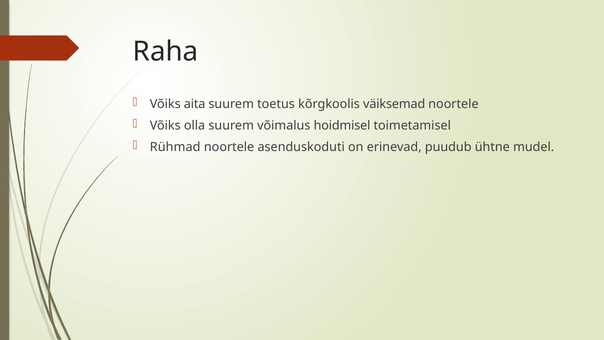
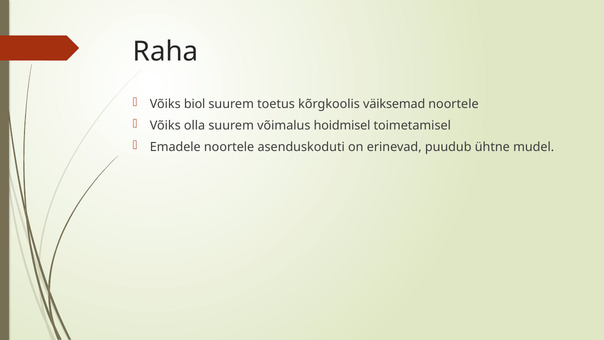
aita: aita -> biol
Rühmad: Rühmad -> Emadele
